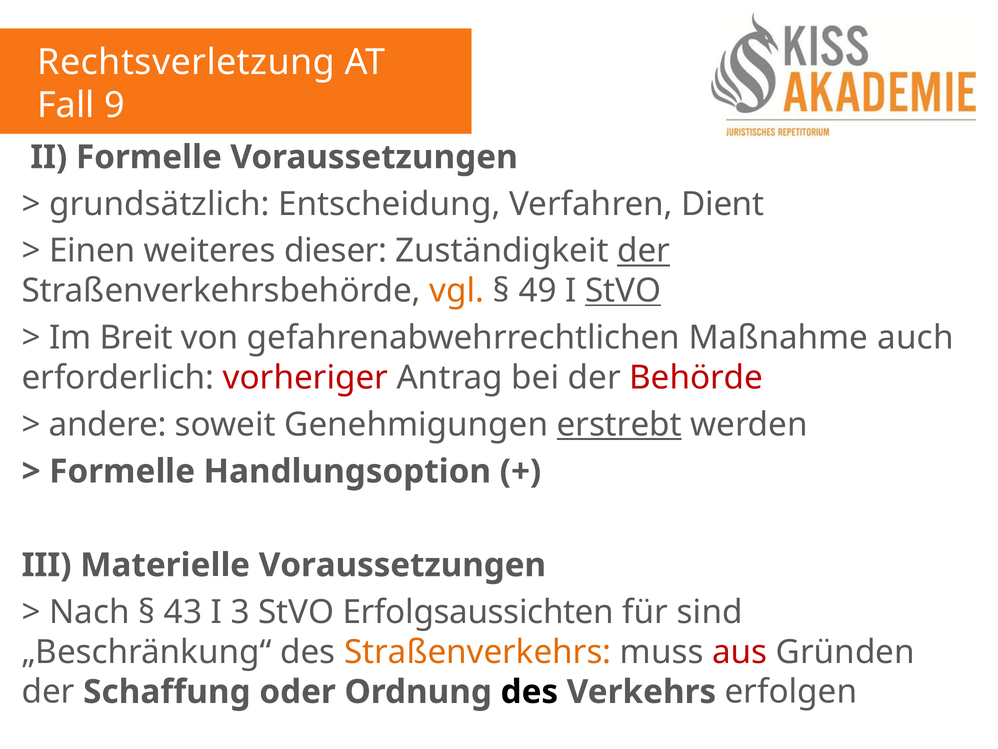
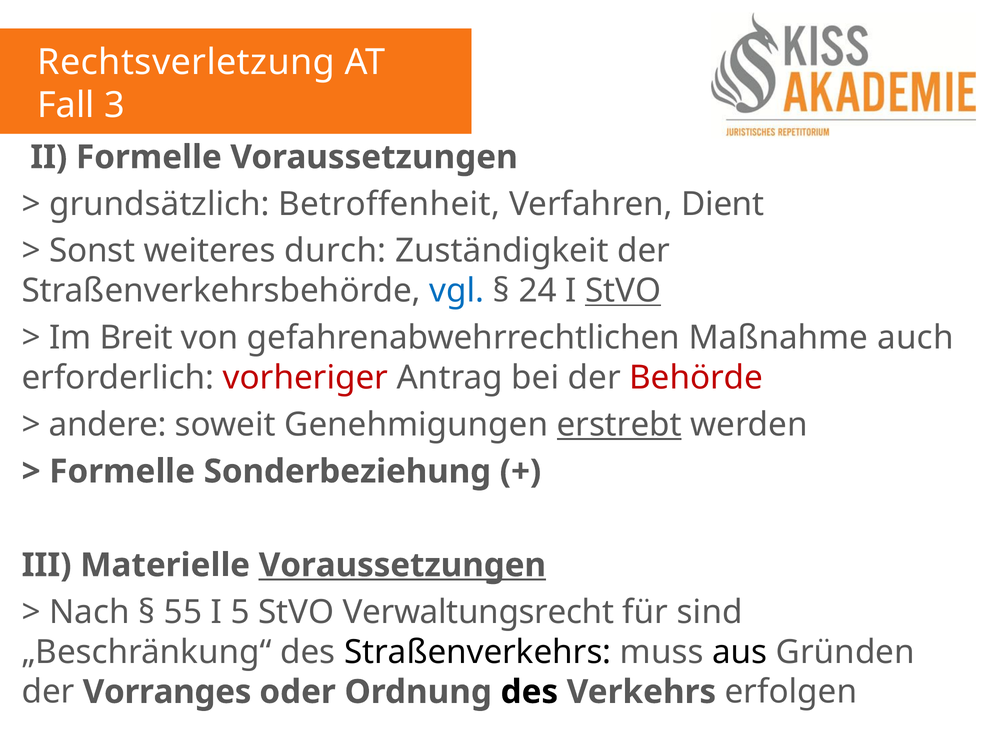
9: 9 -> 3
Entscheidung: Entscheidung -> Betroffenheit
Einen: Einen -> Sonst
dieser: dieser -> durch
der at (644, 251) underline: present -> none
vgl colour: orange -> blue
49: 49 -> 24
Handlungsoption: Handlungsoption -> Sonderbeziehung
Voraussetzungen at (402, 565) underline: none -> present
43: 43 -> 55
3: 3 -> 5
Erfolgsaussichten: Erfolgsaussichten -> Verwaltungsrecht
Straßenverkehrs colour: orange -> black
aus colour: red -> black
Schaffung: Schaffung -> Vorranges
